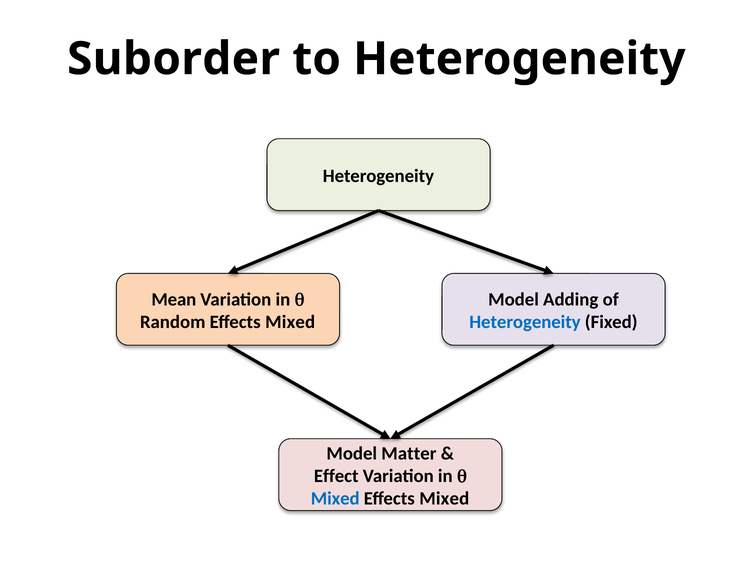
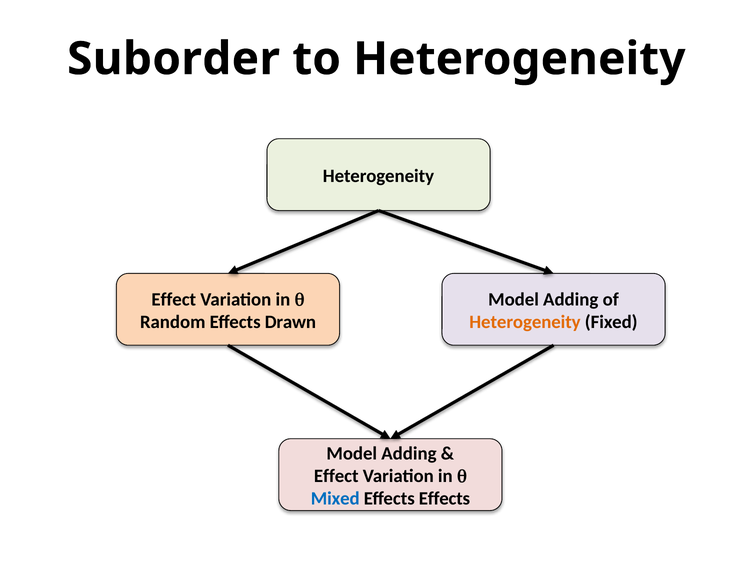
Mean at (174, 299): Mean -> Effect
Random Effects Mixed: Mixed -> Drawn
Heterogeneity at (525, 322) colour: blue -> orange
Matter at (409, 453): Matter -> Adding
Mixed at (444, 498): Mixed -> Effects
